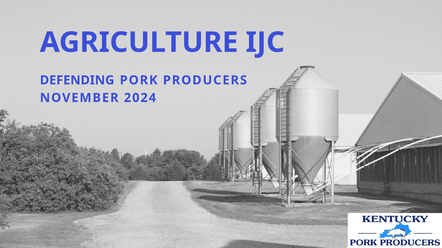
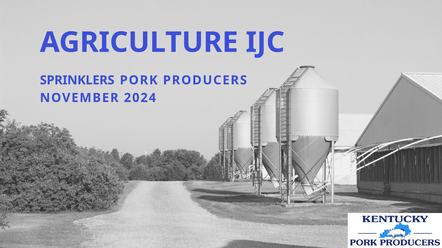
DEFENDING: DEFENDING -> SPRINKLERS
